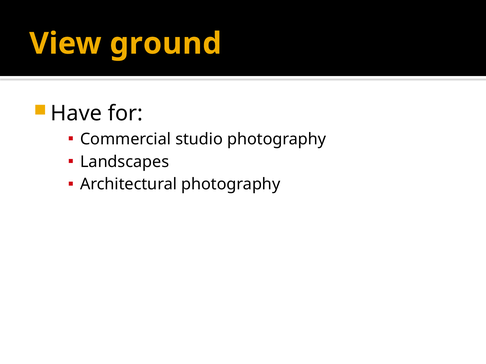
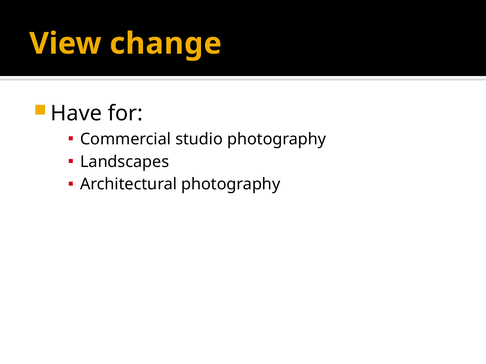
ground: ground -> change
